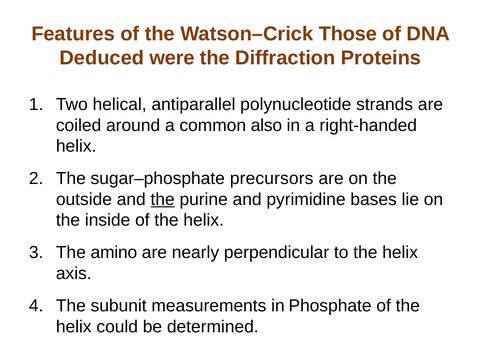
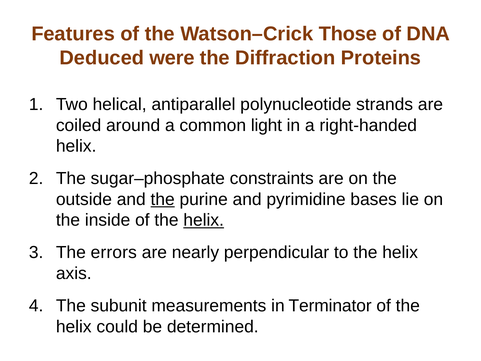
also: also -> light
precursors: precursors -> constraints
helix at (204, 220) underline: none -> present
amino: amino -> errors
Phosphate: Phosphate -> Terminator
